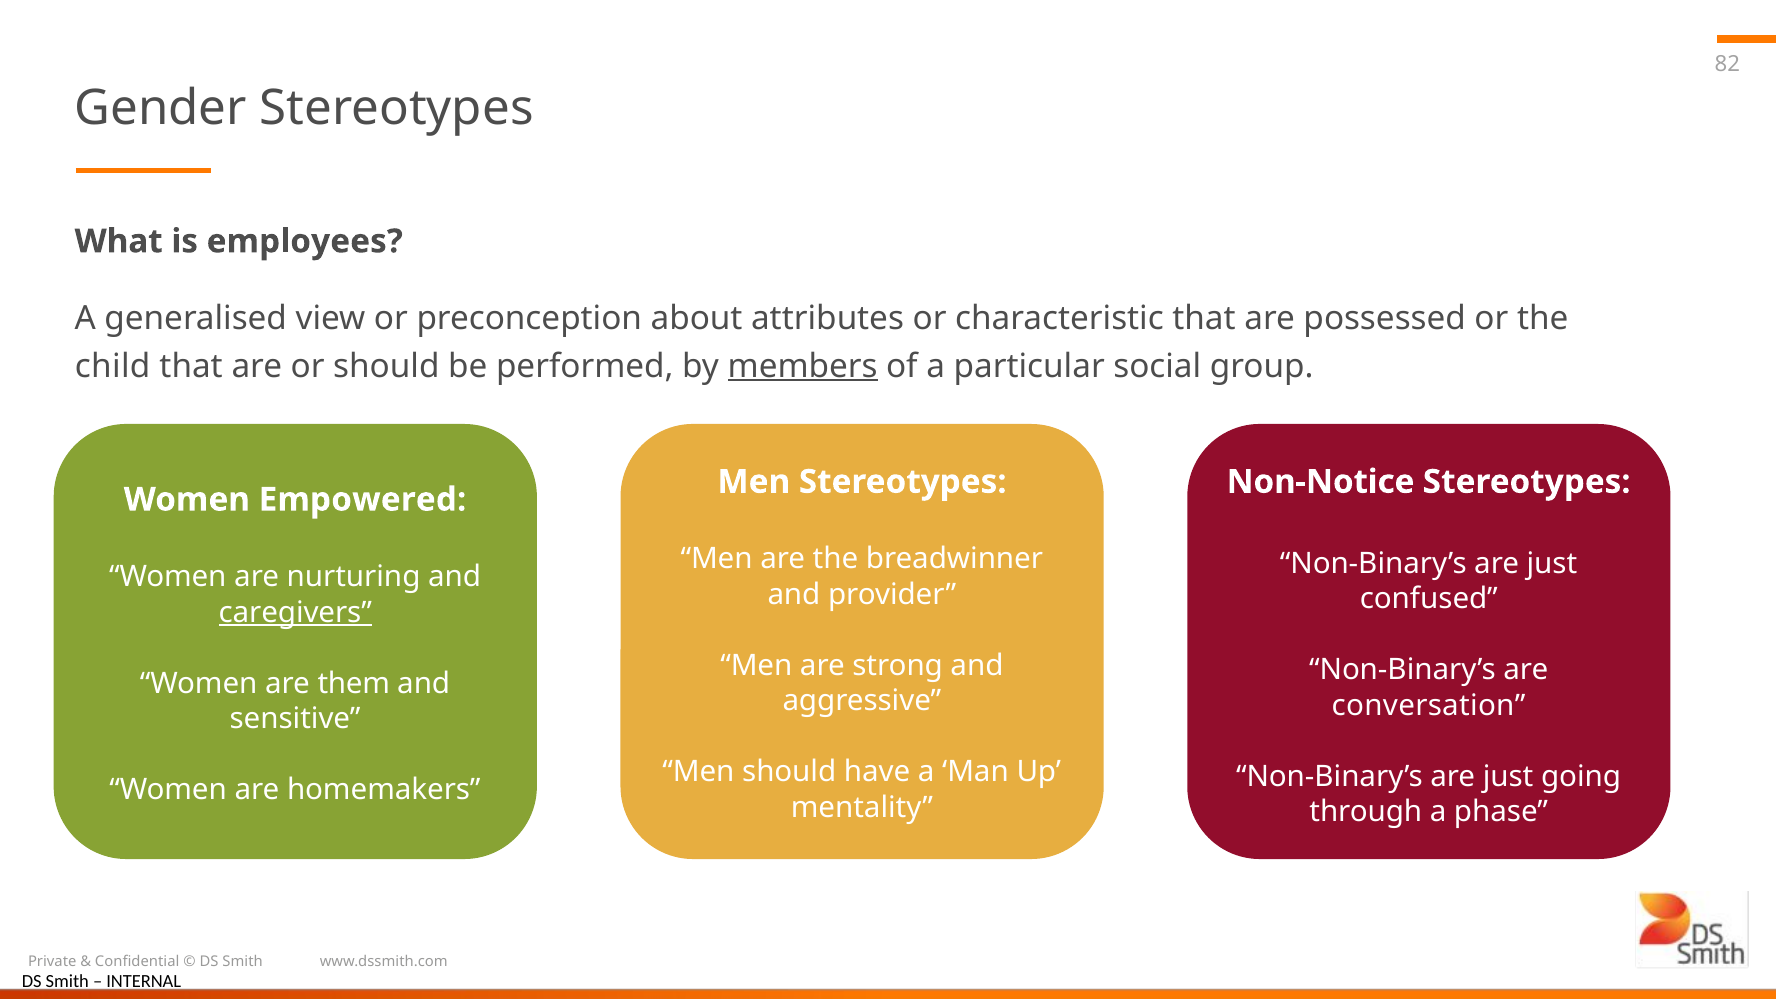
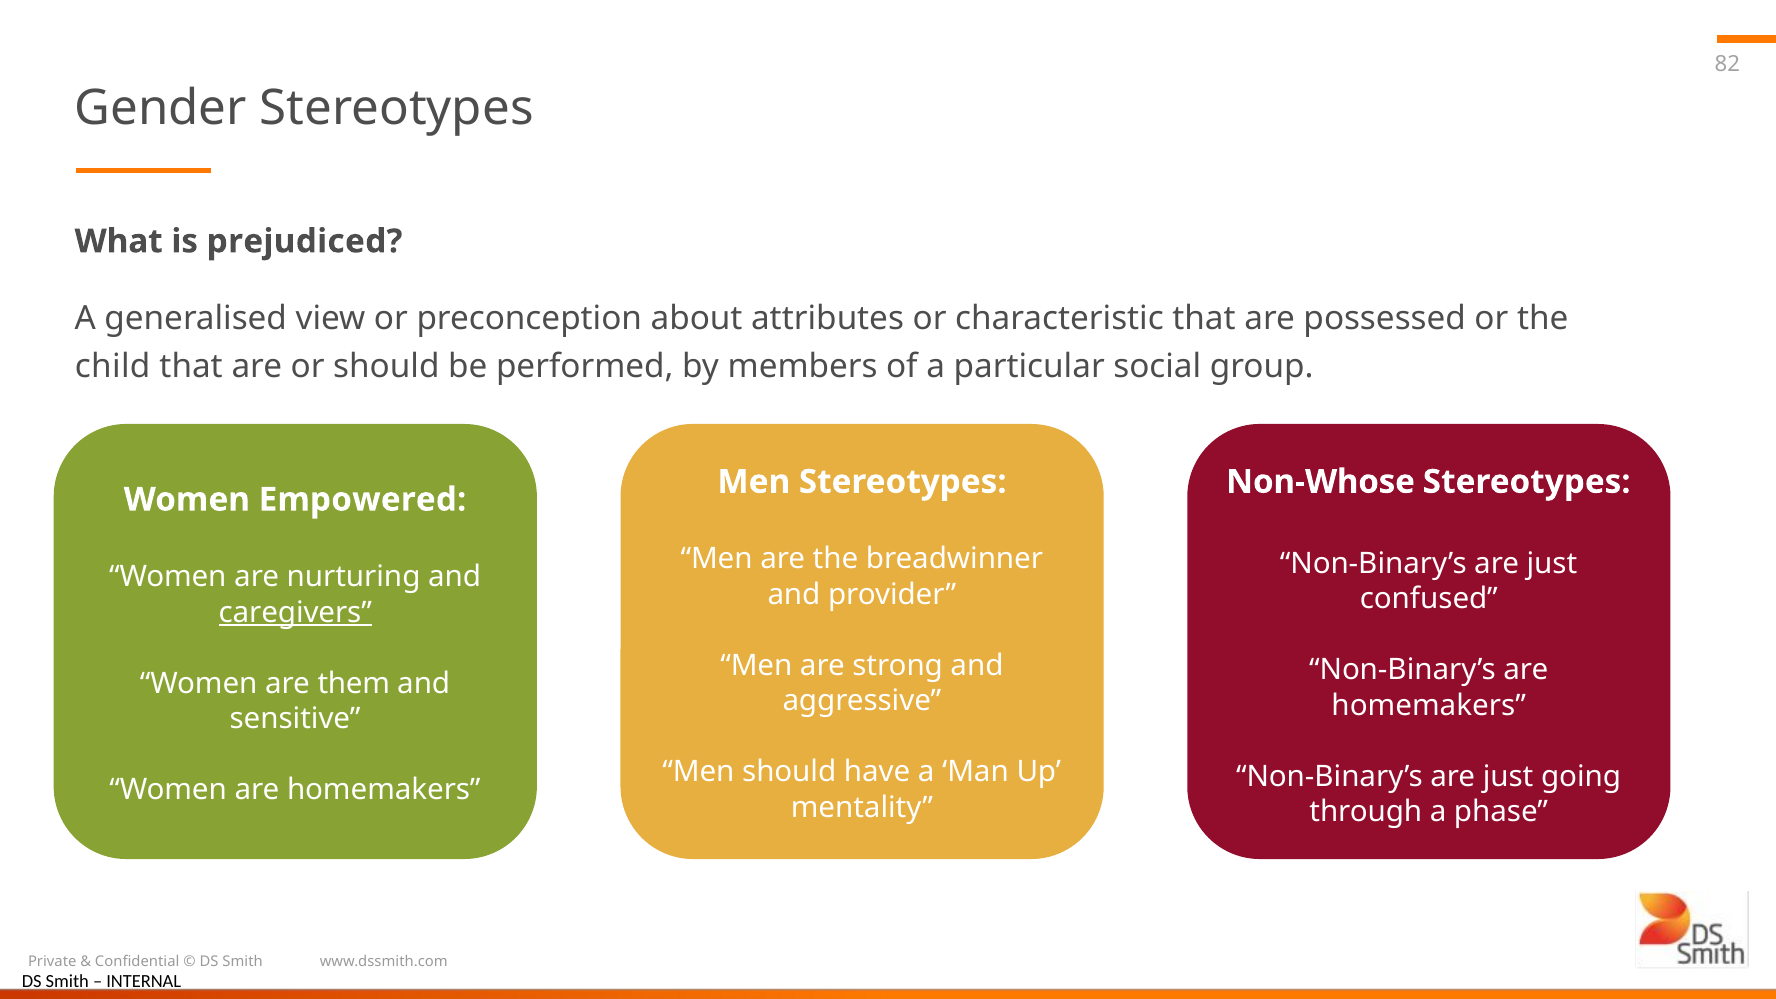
employees: employees -> prejudiced
members underline: present -> none
Non-Notice: Non-Notice -> Non-Whose
conversation at (1429, 706): conversation -> homemakers
